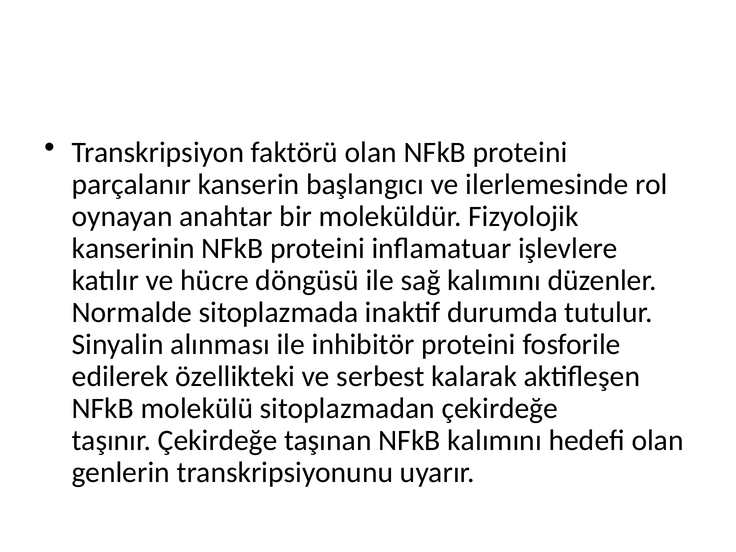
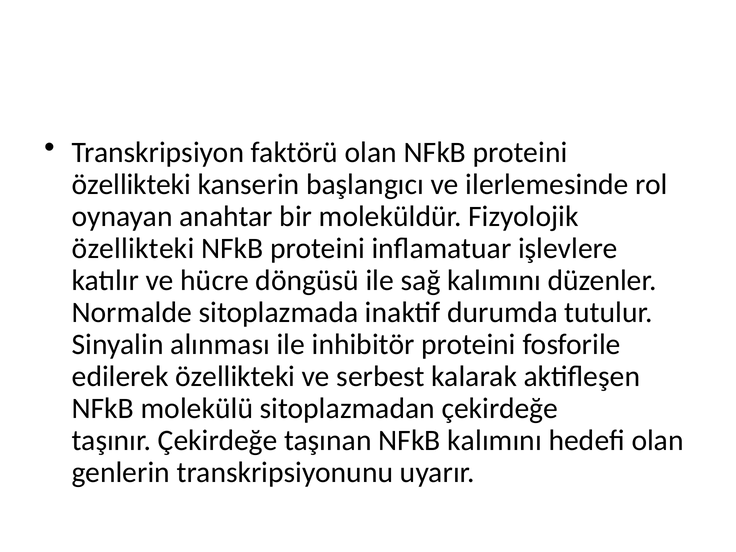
parçalanır at (131, 184): parçalanır -> özellikteki
kanserinin at (133, 248): kanserinin -> özellikteki
